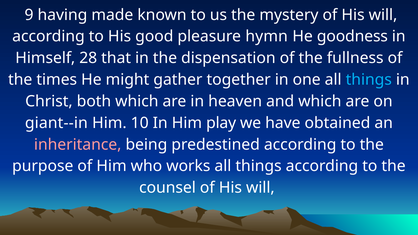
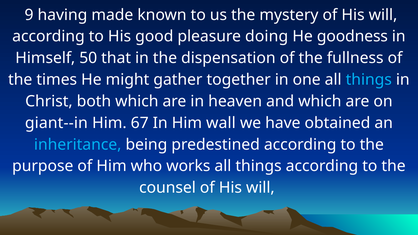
hymn: hymn -> doing
28: 28 -> 50
10: 10 -> 67
play: play -> wall
inheritance colour: pink -> light blue
